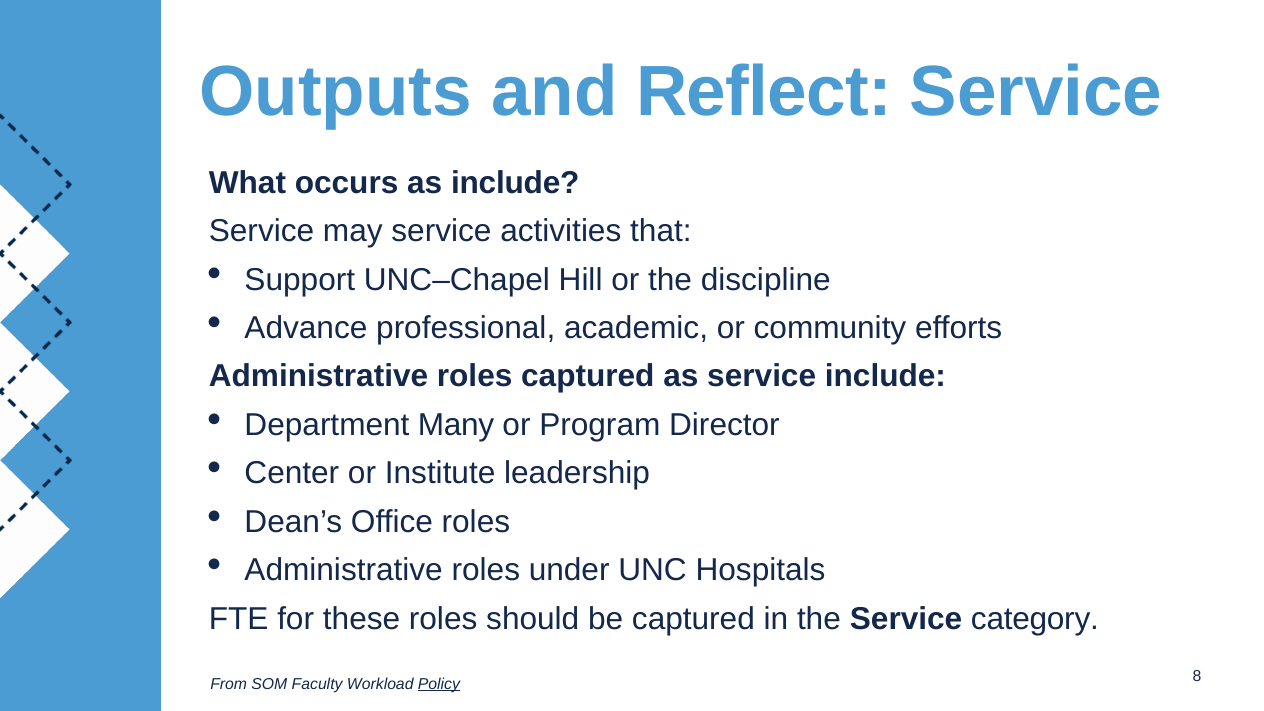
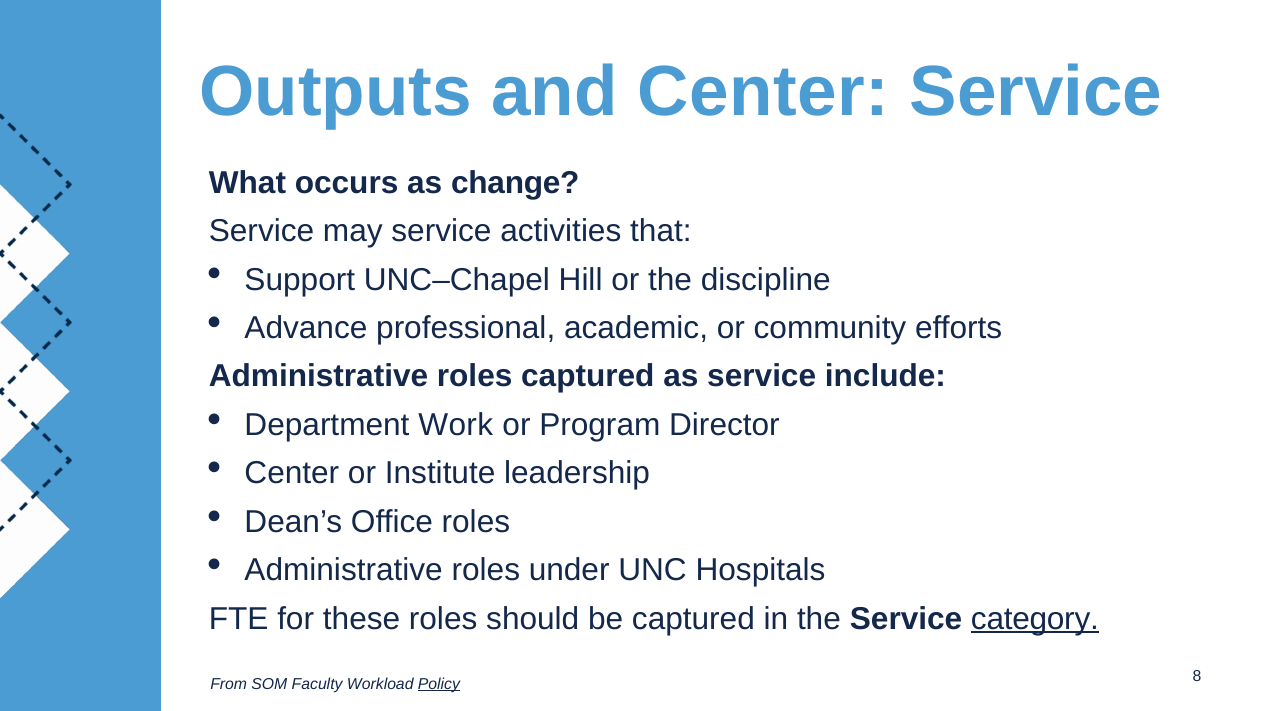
and Reflect: Reflect -> Center
as include: include -> change
Many: Many -> Work
category underline: none -> present
